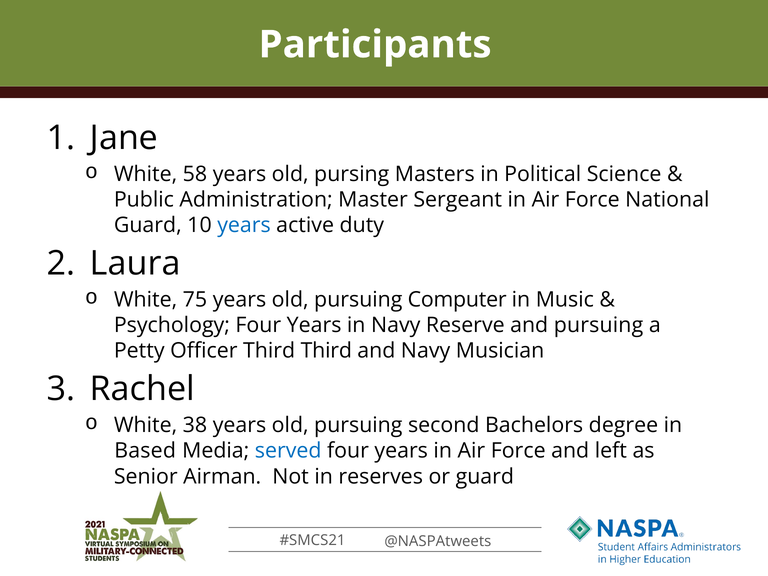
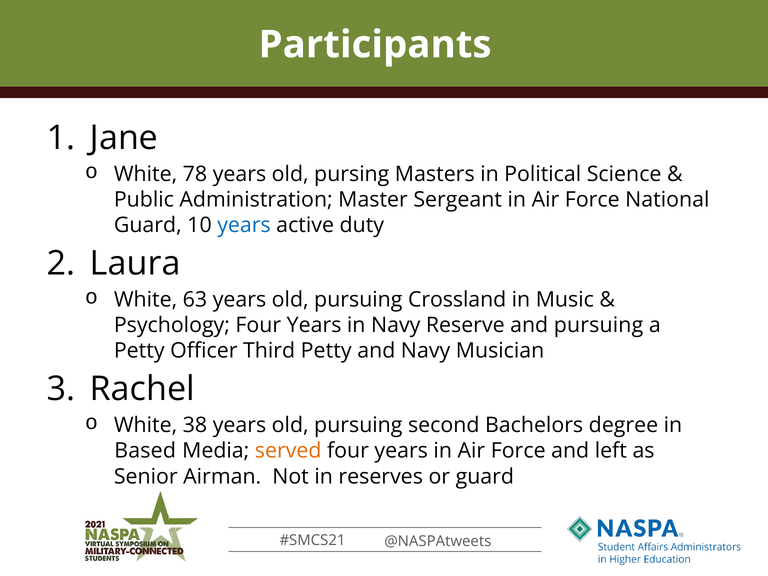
58: 58 -> 78
75: 75 -> 63
Computer: Computer -> Crossland
Third Third: Third -> Petty
served colour: blue -> orange
